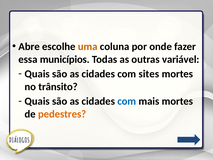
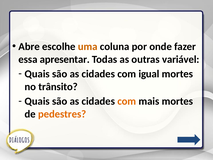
municípios: municípios -> apresentar
sites: sites -> igual
com at (127, 101) colour: blue -> orange
